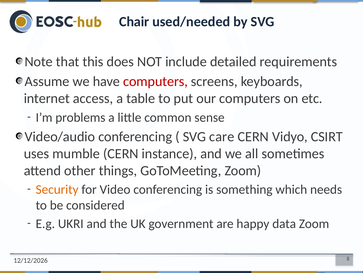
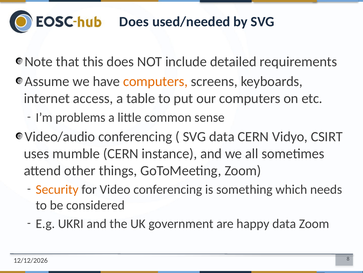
Chair at (134, 22): Chair -> Does
computers at (156, 81) colour: red -> orange
SVG care: care -> data
